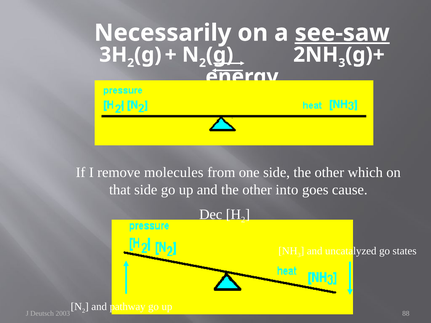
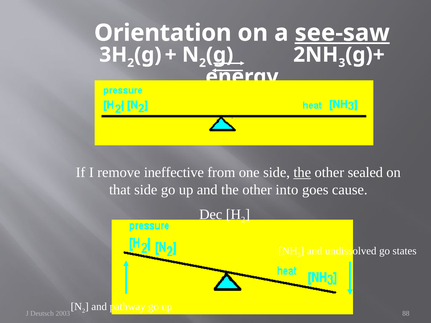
Necessarily: Necessarily -> Orientation
molecules: molecules -> ineffective
the at (302, 173) underline: none -> present
which: which -> sealed
uncatalyzed: uncatalyzed -> undissolved
